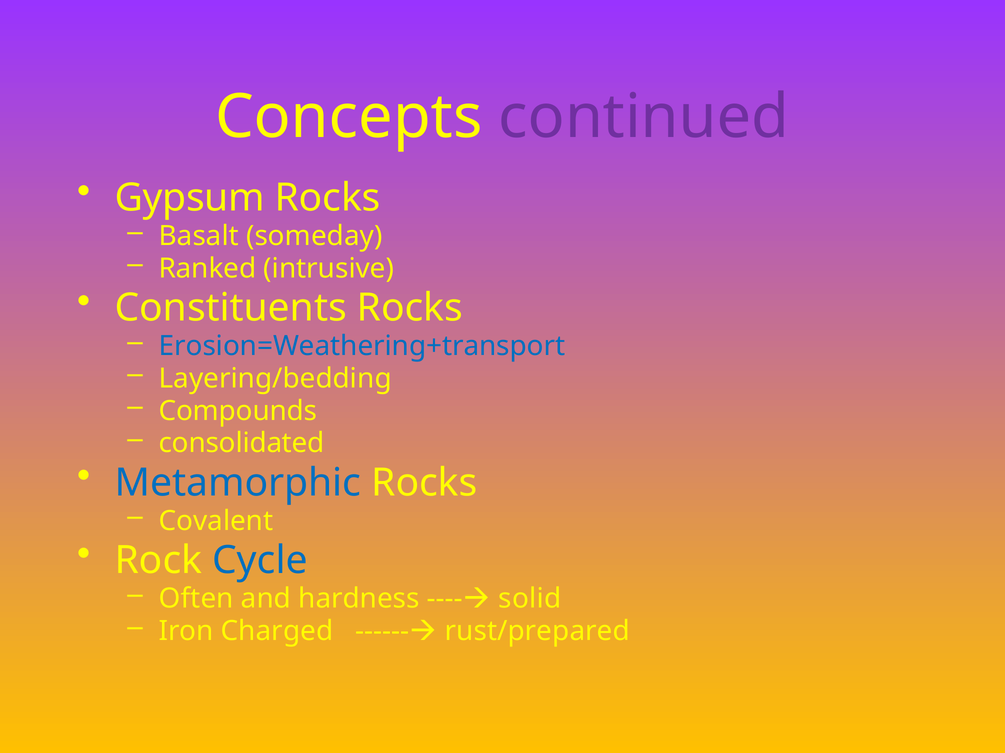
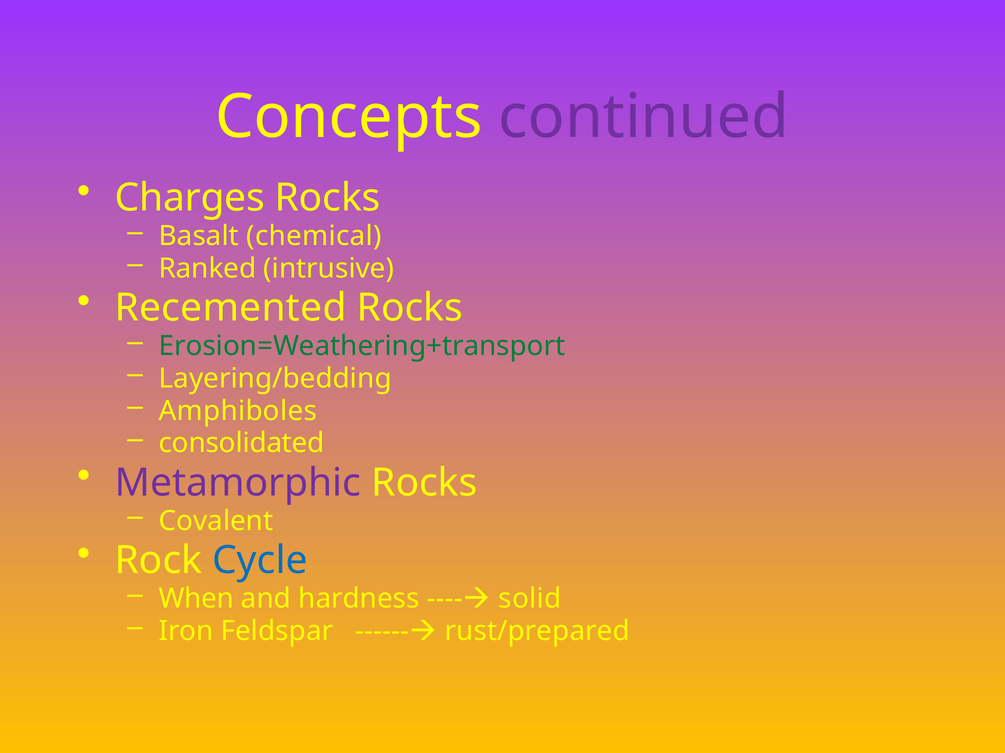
Gypsum: Gypsum -> Charges
someday: someday -> chemical
Constituents: Constituents -> Recemented
Erosion=Weathering+transport colour: blue -> green
Compounds: Compounds -> Amphiboles
Metamorphic colour: blue -> purple
Often: Often -> When
Charged: Charged -> Feldspar
